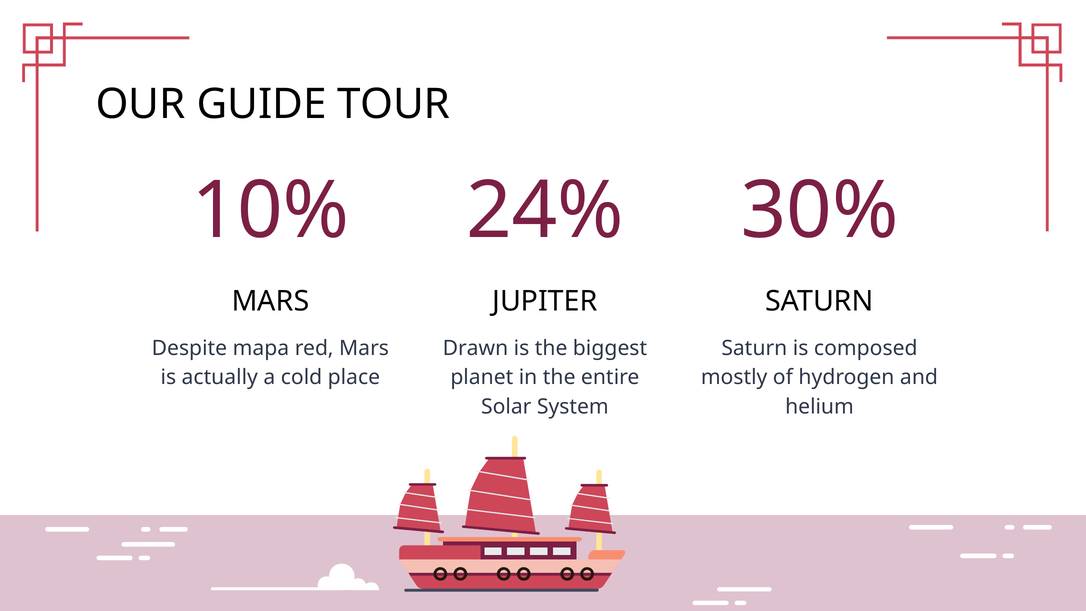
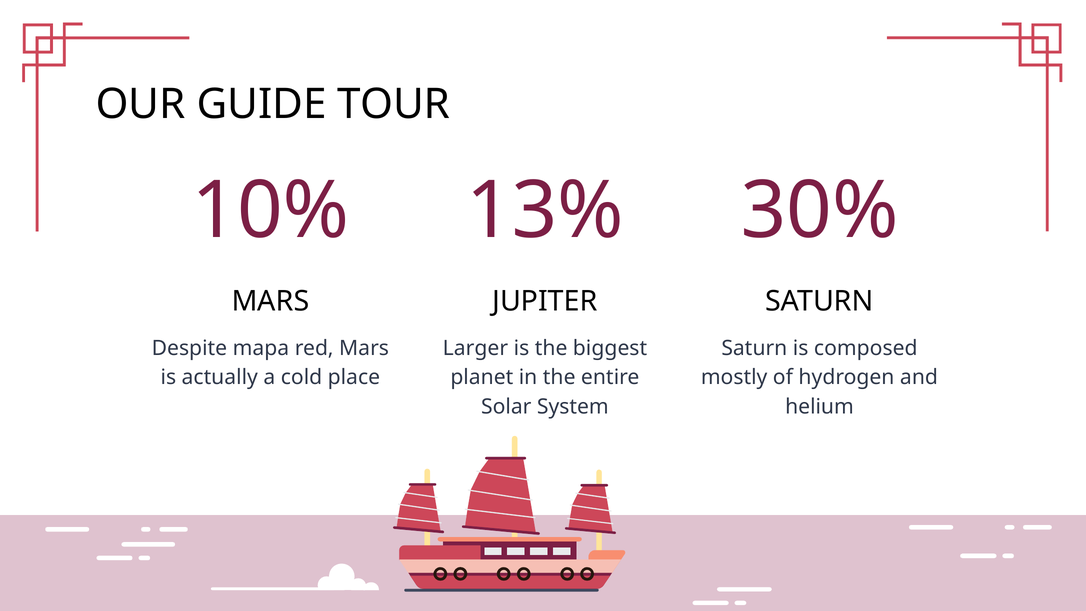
24%: 24% -> 13%
Drawn: Drawn -> Larger
